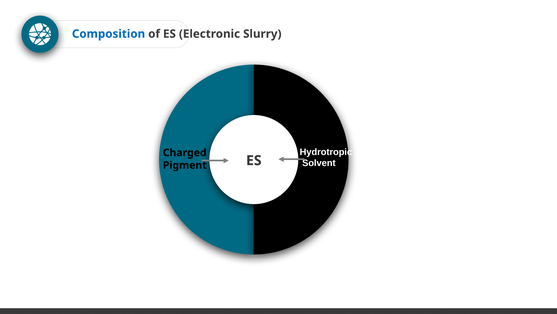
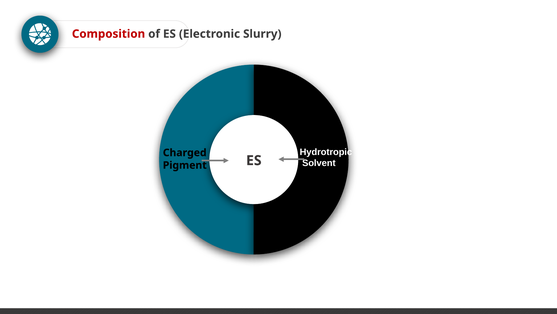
Composition colour: blue -> red
